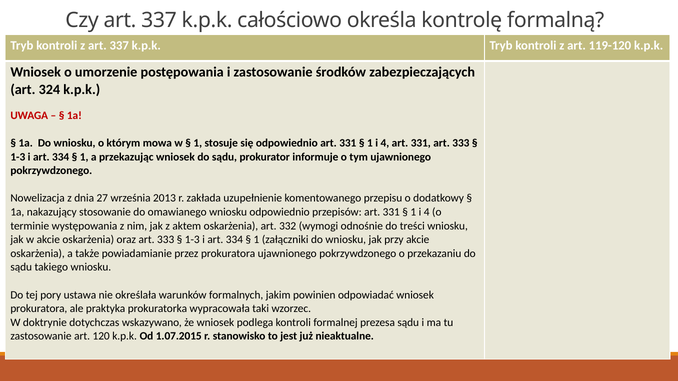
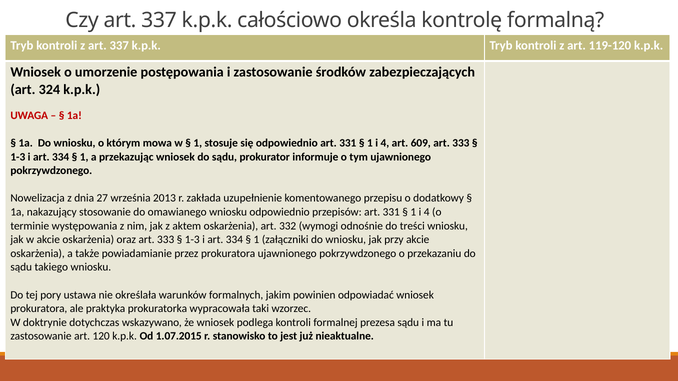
4 art 331: 331 -> 609
